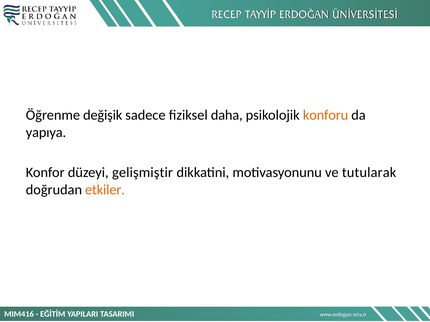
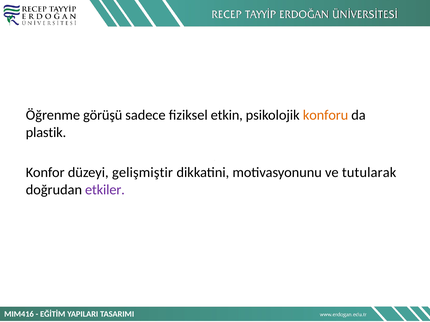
değişik: değişik -> görüşü
daha: daha -> etkin
yapıya: yapıya -> plastik
etkiler colour: orange -> purple
